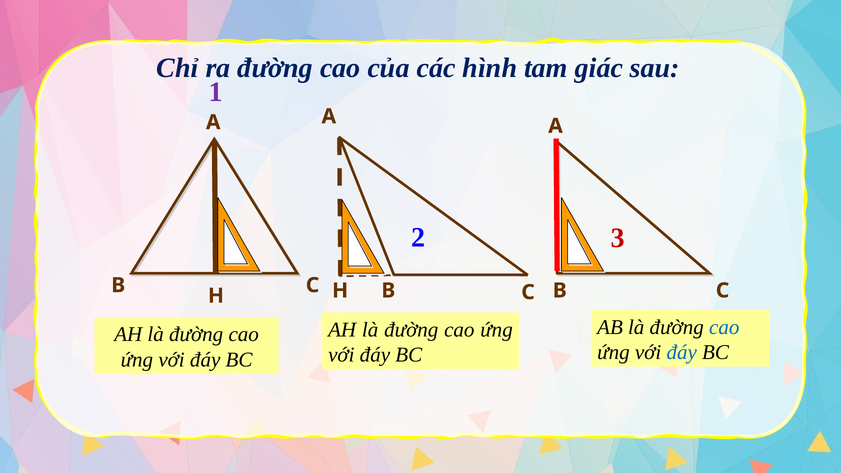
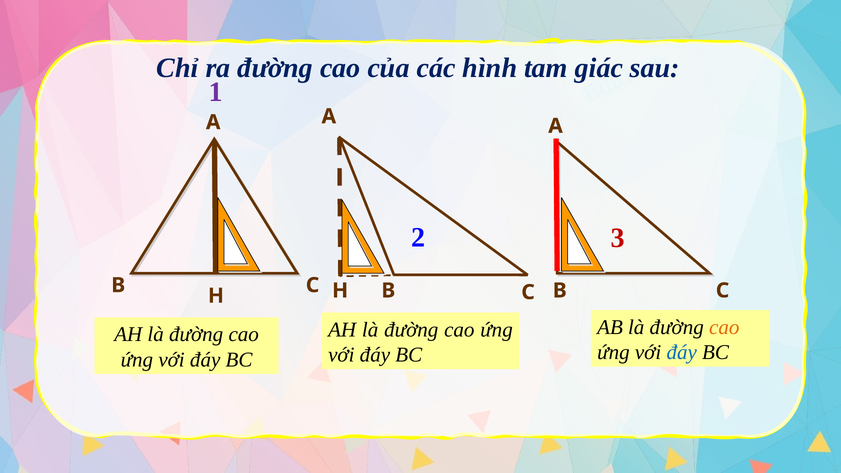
cao at (724, 327) colour: blue -> orange
